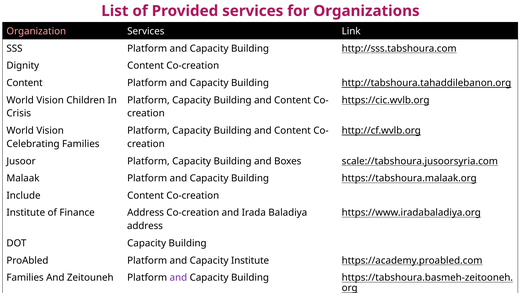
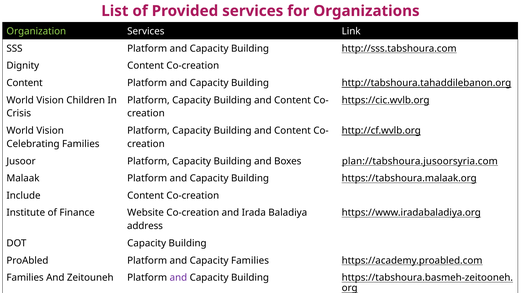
Organization colour: pink -> light green
scale://tabshoura.jusoorsyria.com: scale://tabshoura.jusoorsyria.com -> plan://tabshoura.jusoorsyria.com
Finance Address: Address -> Website
Capacity Institute: Institute -> Families
